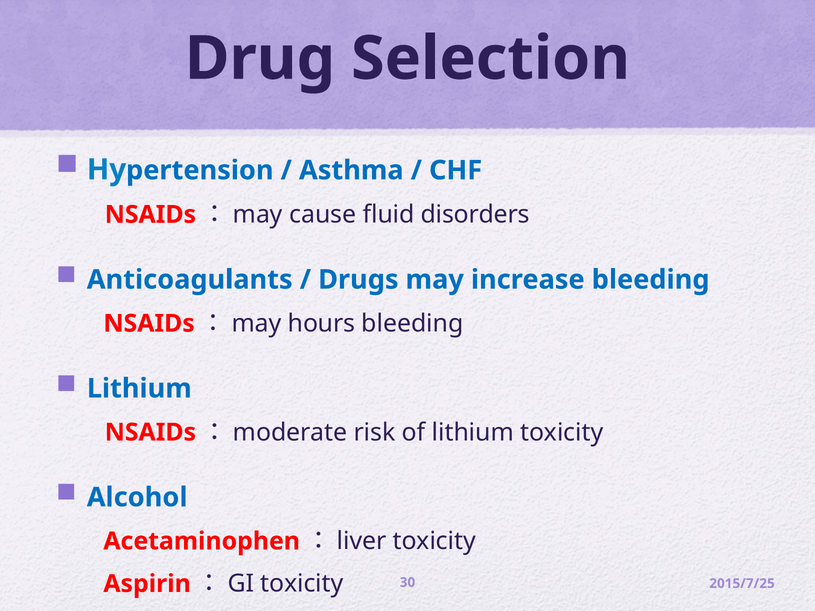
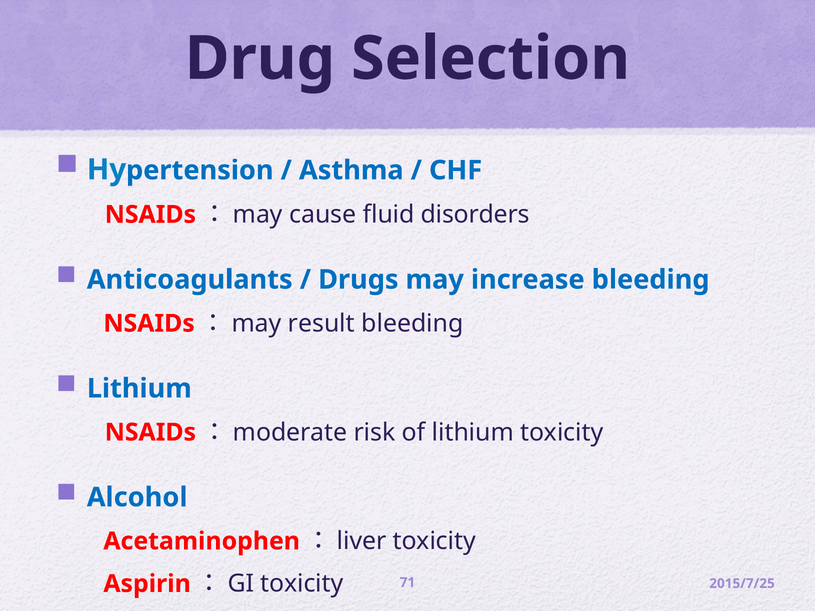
hours: hours -> result
30: 30 -> 71
